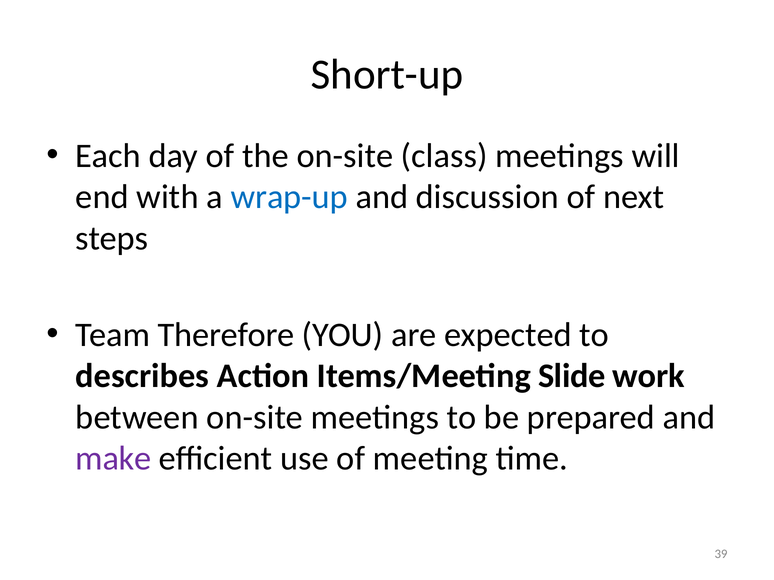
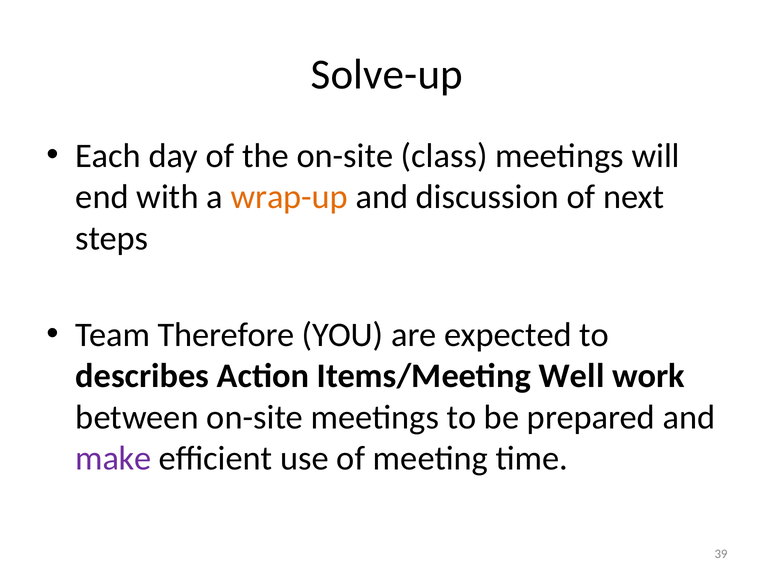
Short-up: Short-up -> Solve-up
wrap-up colour: blue -> orange
Slide: Slide -> Well
